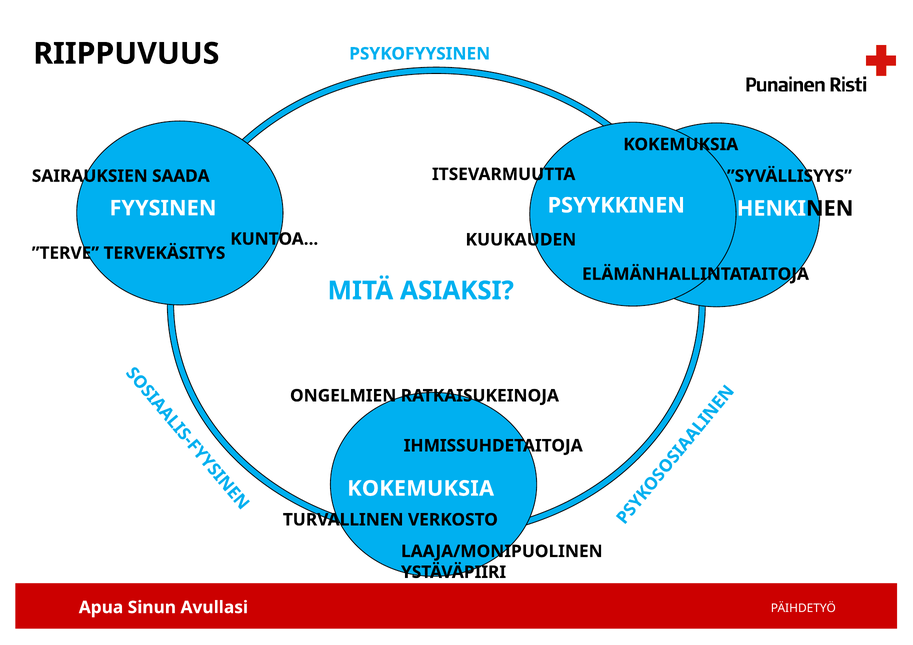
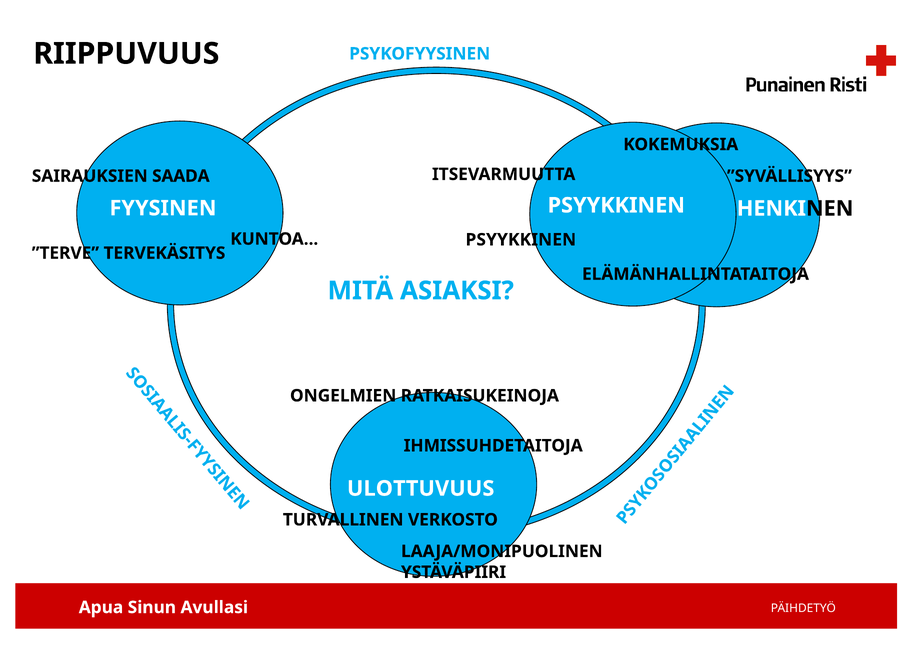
KUUKAUDEN at (521, 240): KUUKAUDEN -> PSYYKKINEN
KOKEMUKSIA at (421, 489): KOKEMUKSIA -> ULOTTUVUUS
